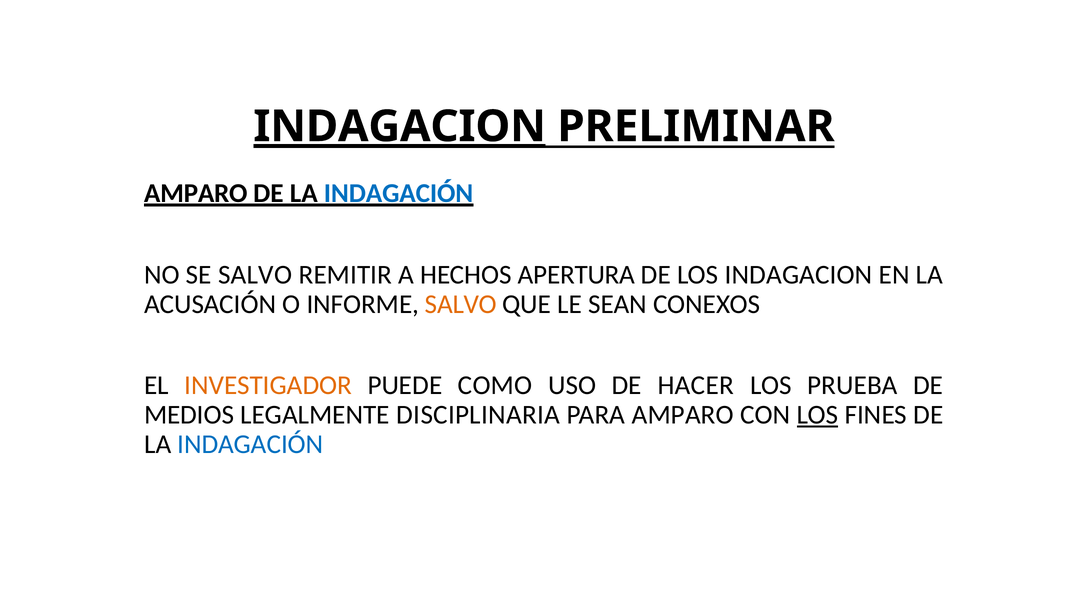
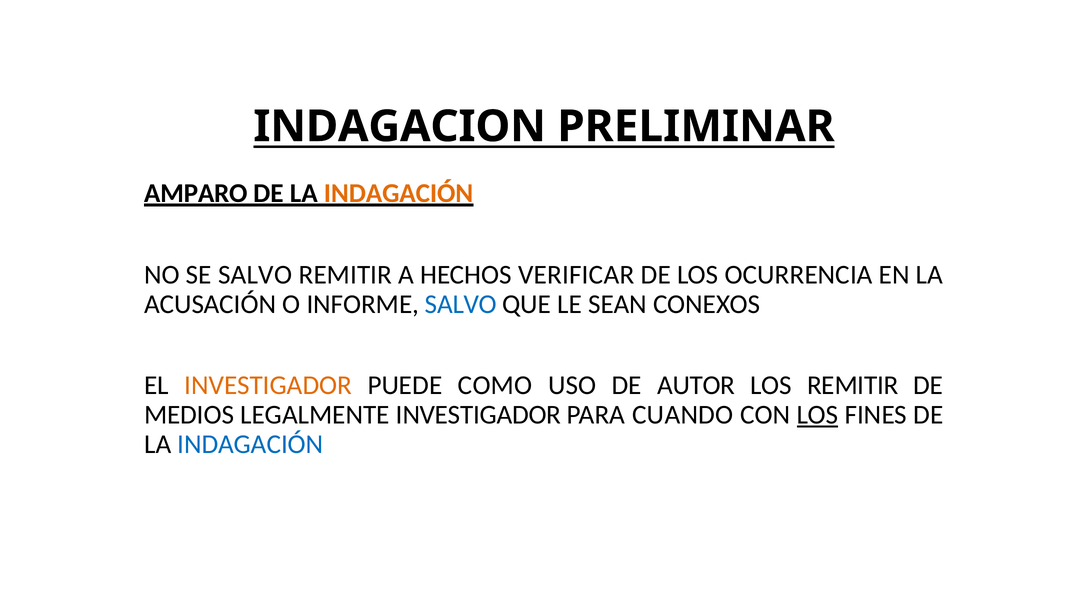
INDAGACION at (400, 127) underline: present -> none
INDAGACIÓN at (399, 193) colour: blue -> orange
APERTURA: APERTURA -> VERIFICAR
LOS INDAGACION: INDAGACION -> OCURRENCIA
SALVO at (461, 304) colour: orange -> blue
HACER: HACER -> AUTOR
LOS PRUEBA: PRUEBA -> REMITIR
LEGALMENTE DISCIPLINARIA: DISCIPLINARIA -> INVESTIGADOR
PARA AMPARO: AMPARO -> CUANDO
